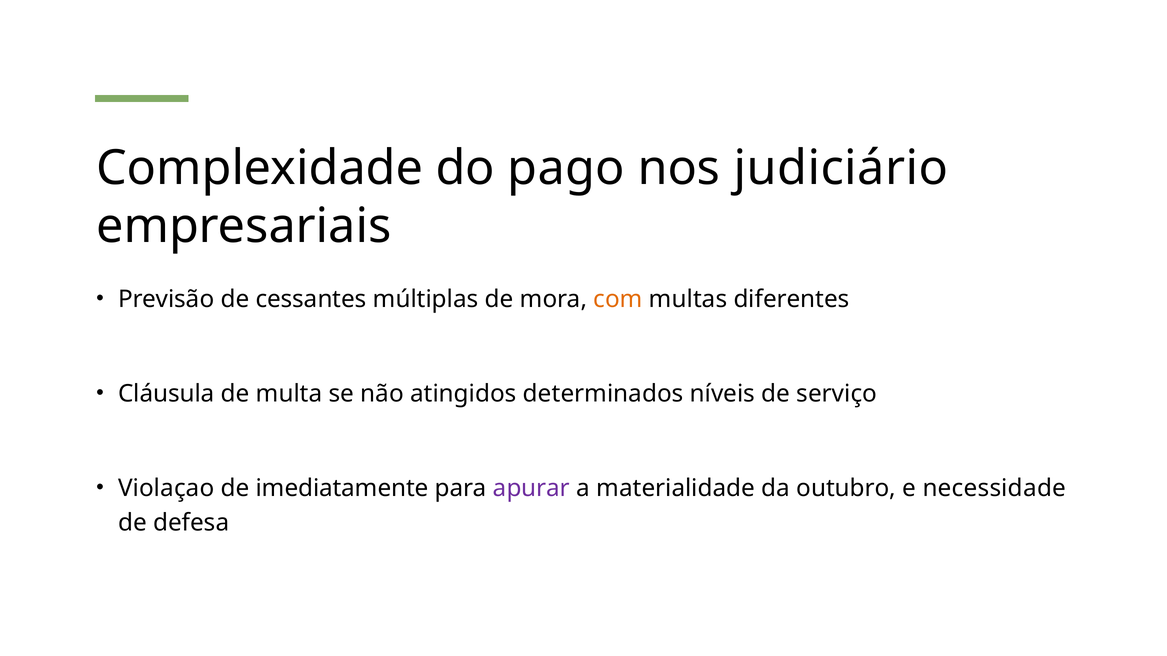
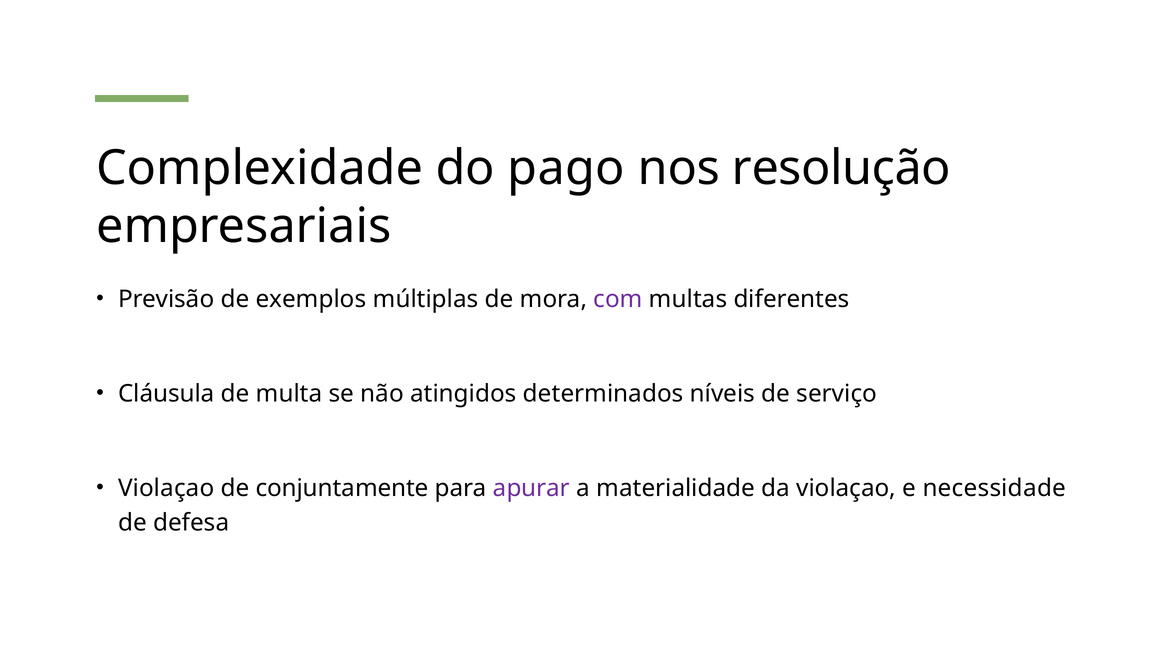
judiciário: judiciário -> resolução
cessantes: cessantes -> exemplos
com colour: orange -> purple
imediatamente: imediatamente -> conjuntamente
da outubro: outubro -> violaçao
